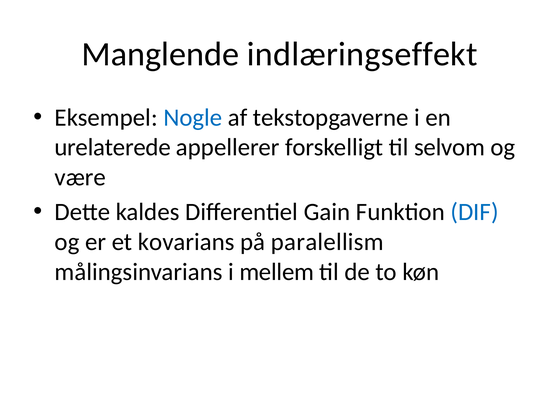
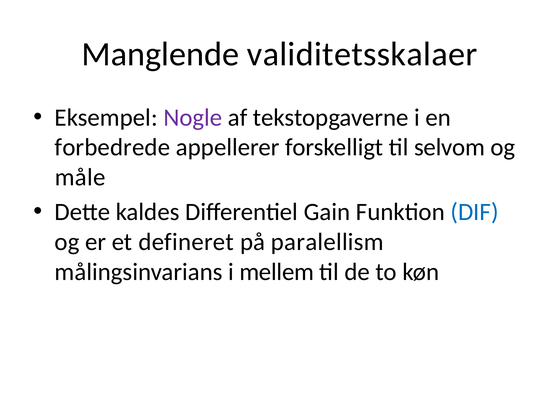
indlæringseffekt: indlæringseffekt -> validitetsskalaer
Nogle colour: blue -> purple
urelaterede: urelaterede -> forbedrede
være: være -> måle
kovarians: kovarians -> defineret
